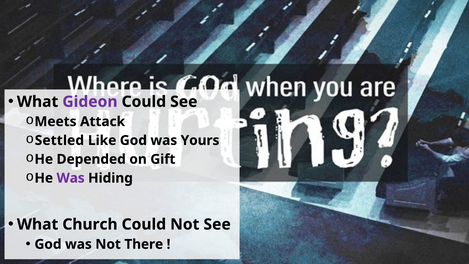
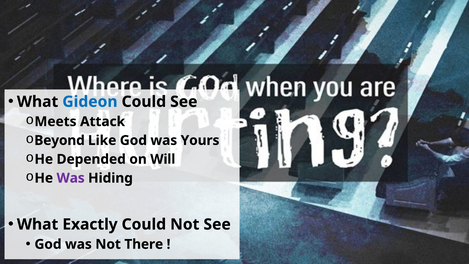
Gideon colour: purple -> blue
Settled: Settled -> Beyond
Gift: Gift -> Will
Church: Church -> Exactly
